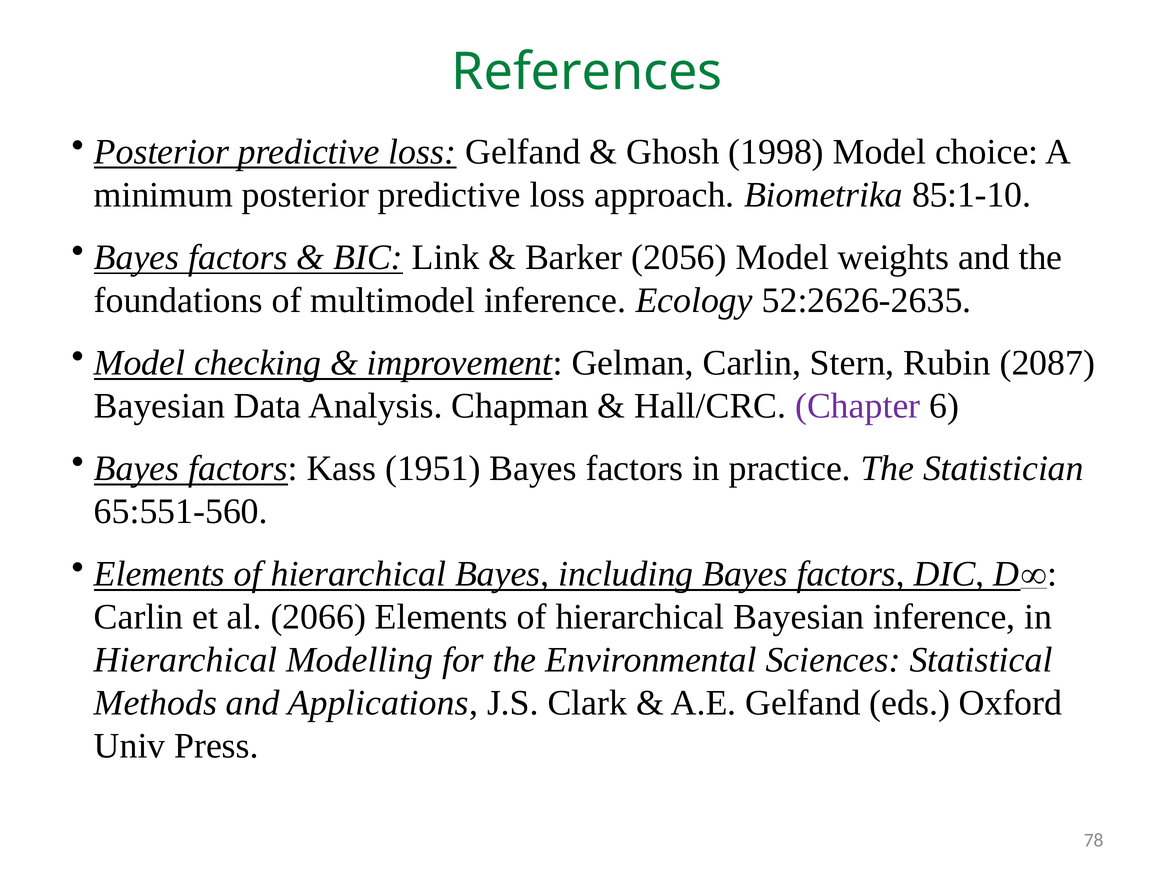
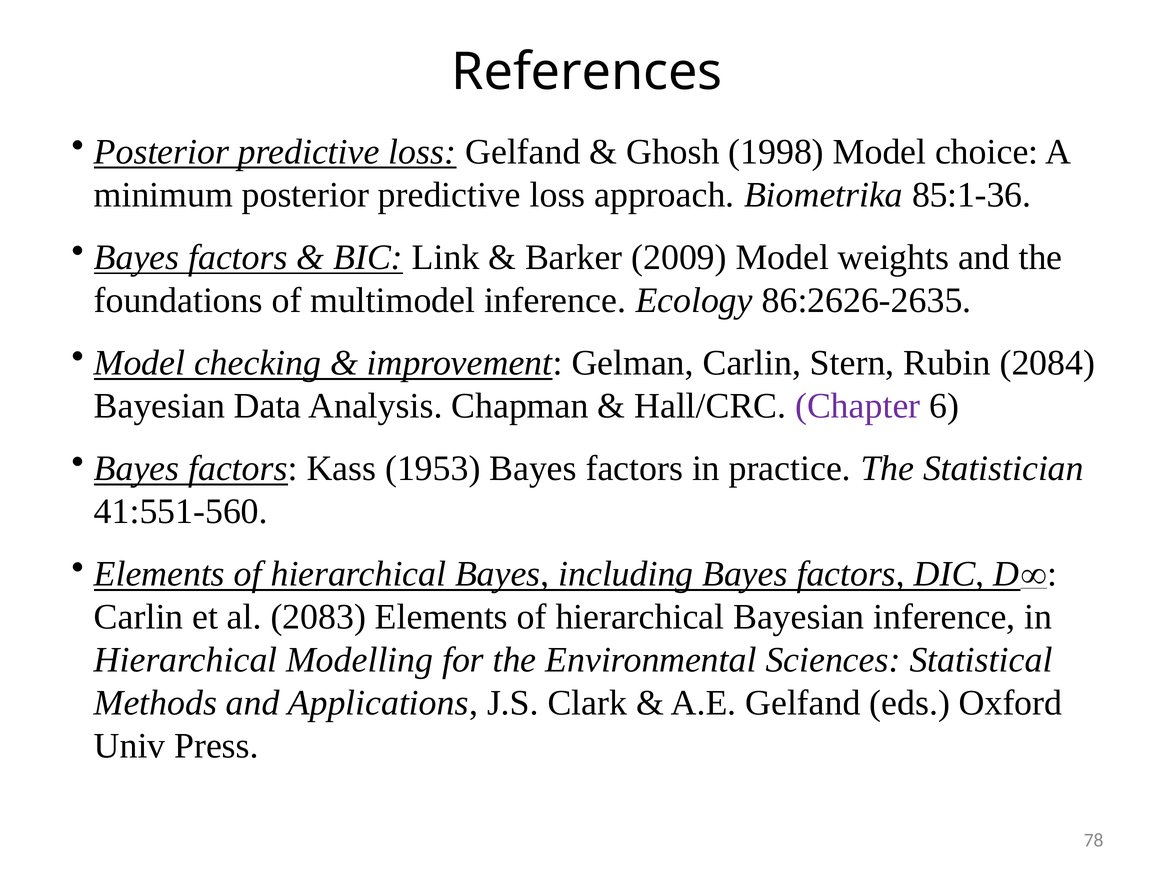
References colour: green -> black
85:1-10: 85:1-10 -> 85:1-36
2056: 2056 -> 2009
52:2626-2635: 52:2626-2635 -> 86:2626-2635
2087: 2087 -> 2084
1951: 1951 -> 1953
65:551-560: 65:551-560 -> 41:551-560
2066: 2066 -> 2083
